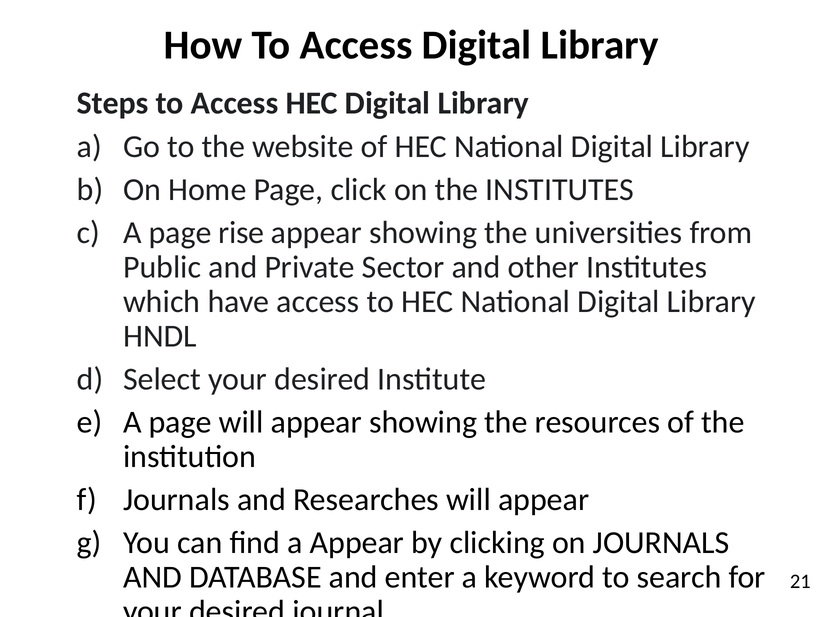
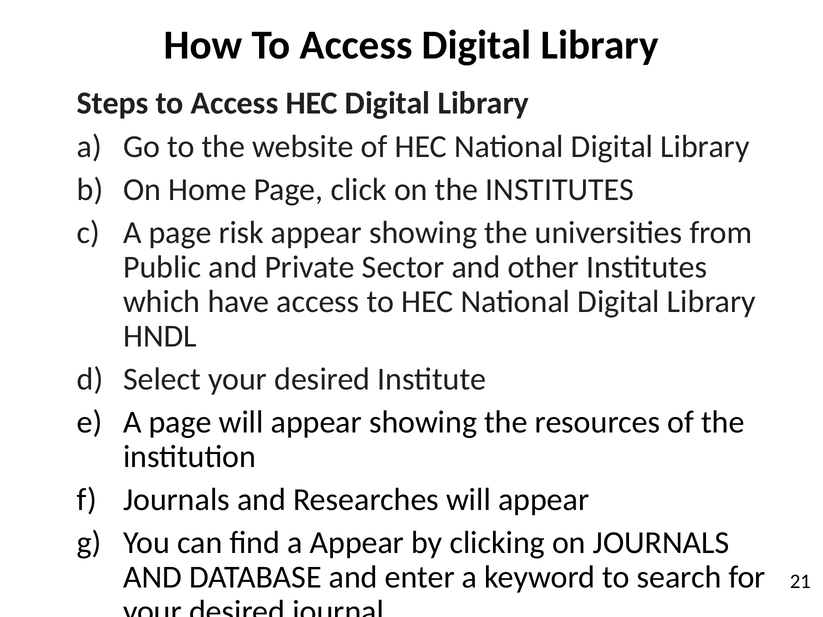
rise: rise -> risk
